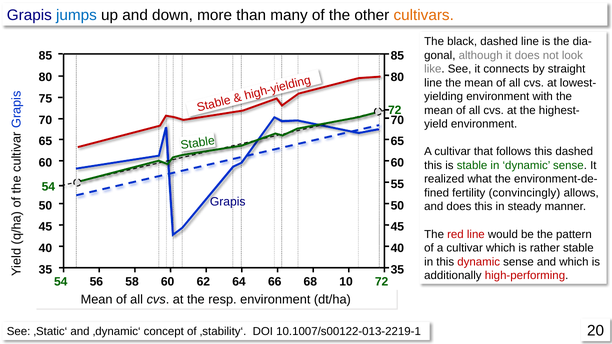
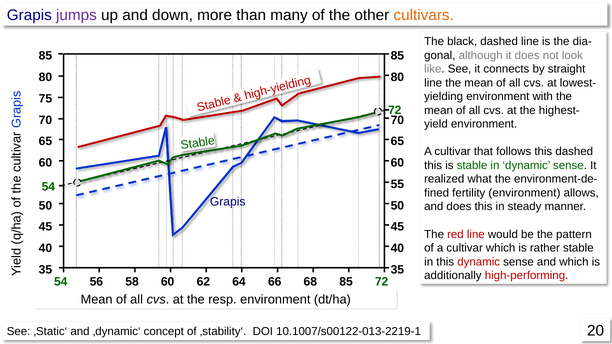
jumps colour: blue -> purple
fertility convincingly: convincingly -> environment
68 10: 10 -> 85
